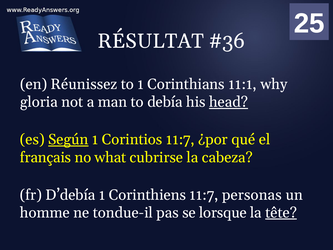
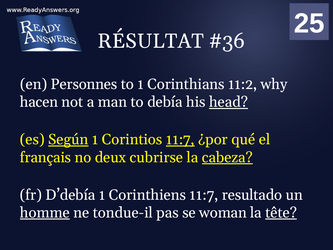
Réunissez: Réunissez -> Personnes
11:1: 11:1 -> 11:2
gloria: gloria -> hacen
11:7 at (180, 139) underline: none -> present
what: what -> deux
cabeza underline: none -> present
personas: personas -> resultado
homme underline: none -> present
lorsque: lorsque -> woman
